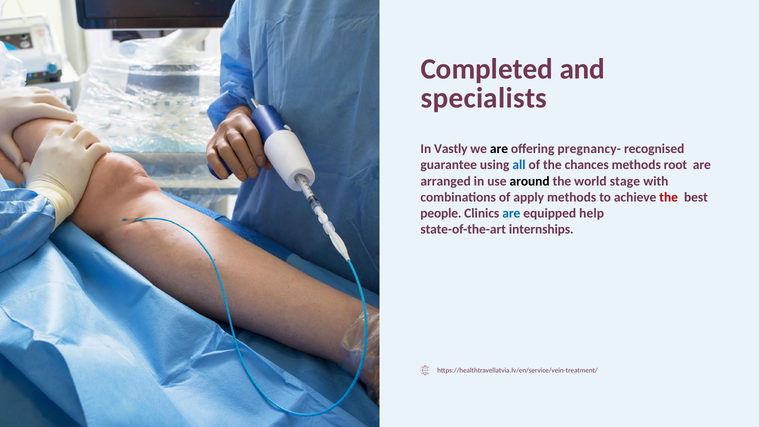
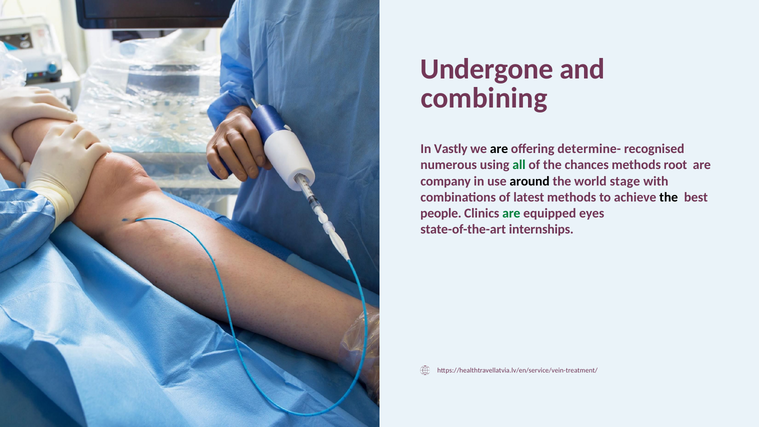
Completed: Completed -> Undergone
specialists: specialists -> combining
pregnancy-: pregnancy- -> determine-
guarantee: guarantee -> numerous
all colour: blue -> green
arranged: arranged -> company
apply: apply -> latest
the at (669, 197) colour: red -> black
are at (511, 213) colour: blue -> green
help: help -> eyes
